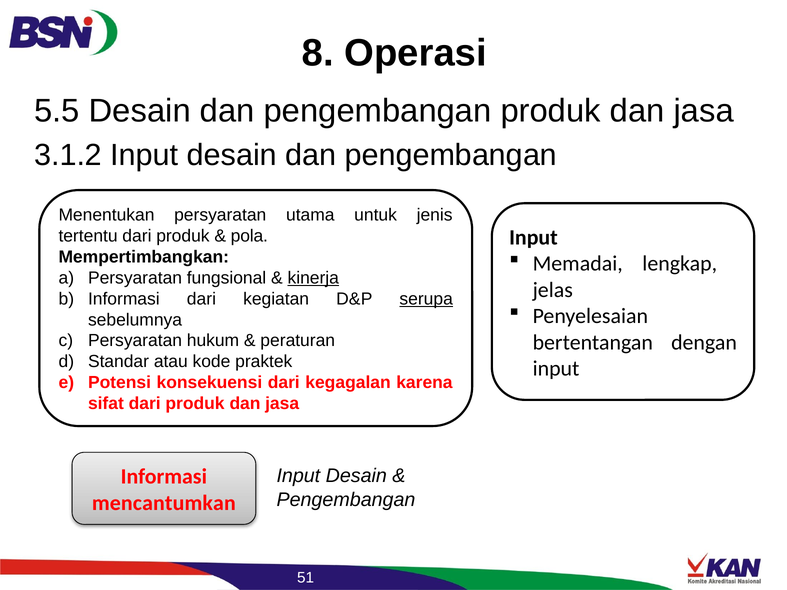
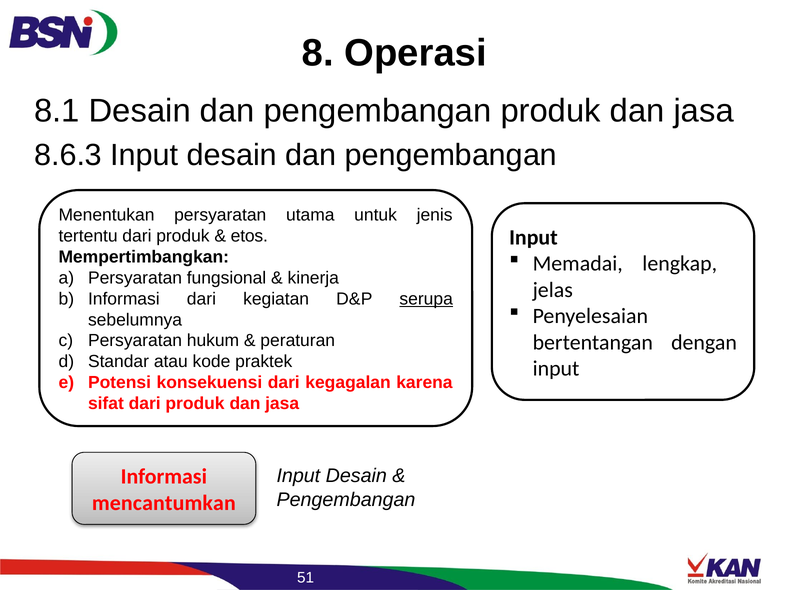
5.5: 5.5 -> 8.1
3.1.2: 3.1.2 -> 8.6.3
pola: pola -> etos
kinerja underline: present -> none
